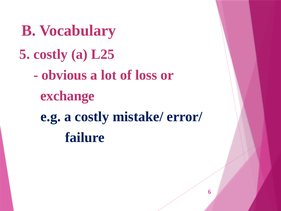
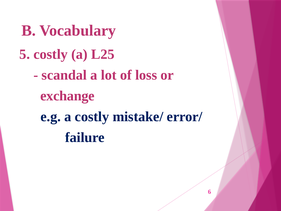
obvious: obvious -> scandal
